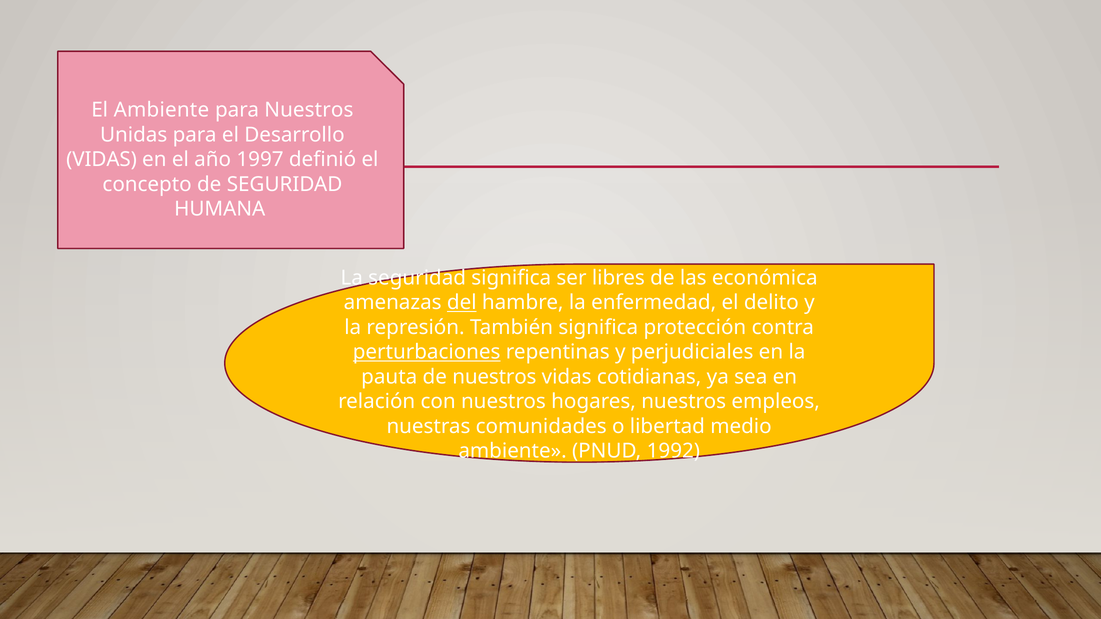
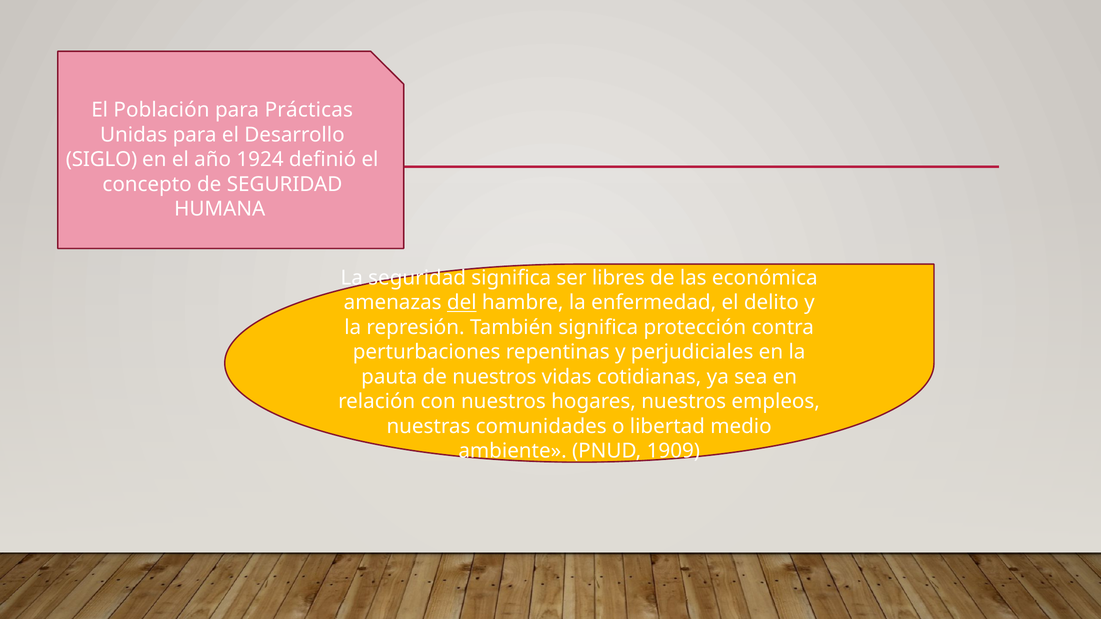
El Ambiente: Ambiente -> Población
para Nuestros: Nuestros -> Prácticas
VIDAS at (102, 160): VIDAS -> SIGLO
1997: 1997 -> 1924
perturbaciones underline: present -> none
1992: 1992 -> 1909
